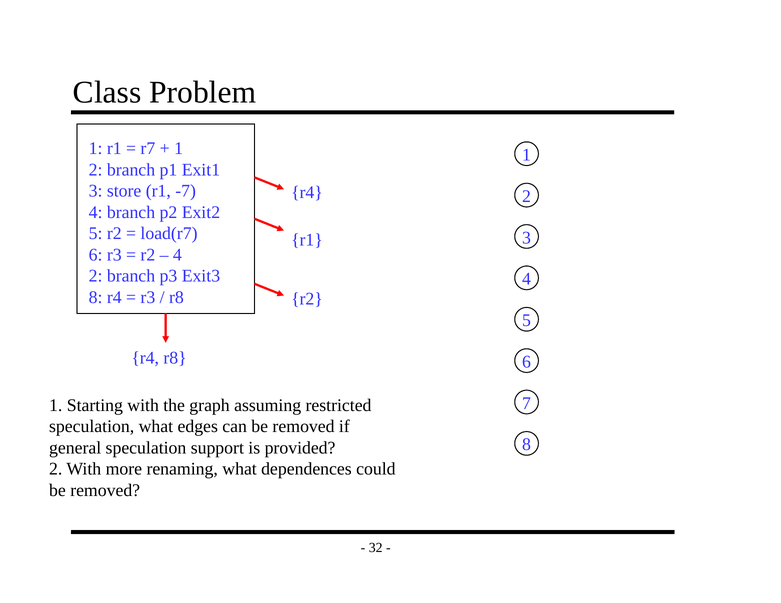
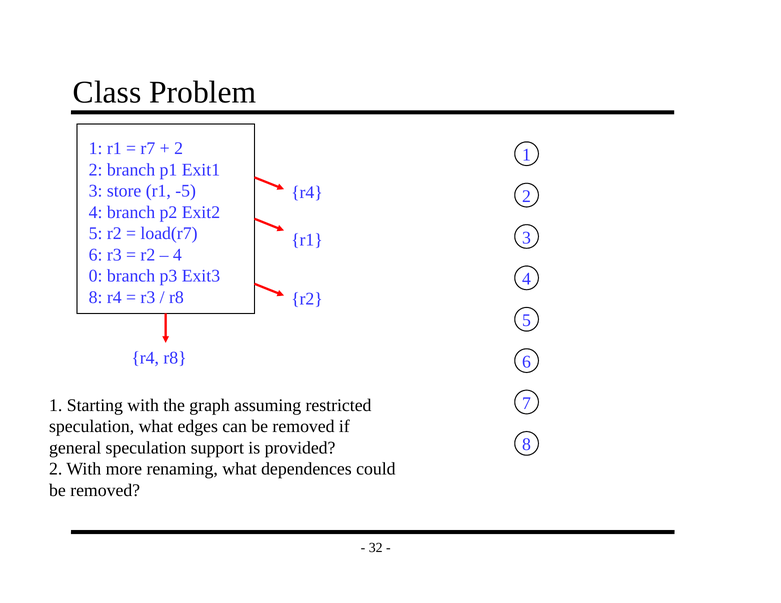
1 at (179, 148): 1 -> 2
-7: -7 -> -5
2 at (96, 276): 2 -> 0
